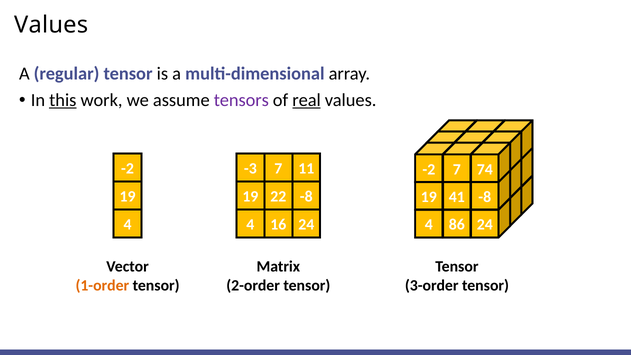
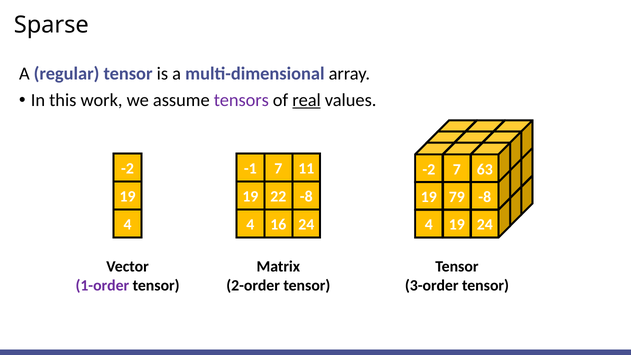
Values at (51, 25): Values -> Sparse
this underline: present -> none
-3: -3 -> -1
74: 74 -> 63
41: 41 -> 79
4 86: 86 -> 19
1-order colour: orange -> purple
